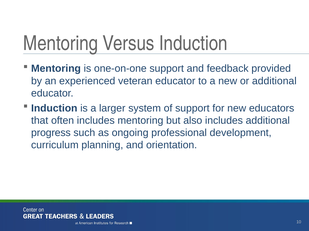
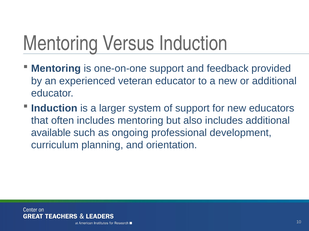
progress: progress -> available
